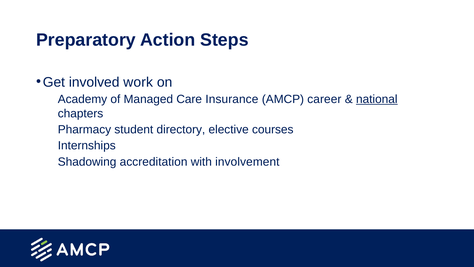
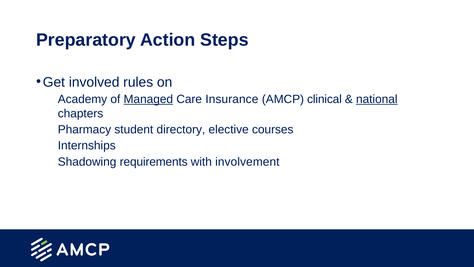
work: work -> rules
Managed underline: none -> present
career: career -> clinical
accreditation: accreditation -> requirements
